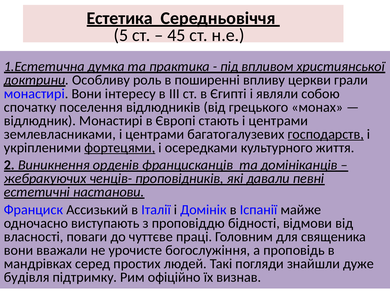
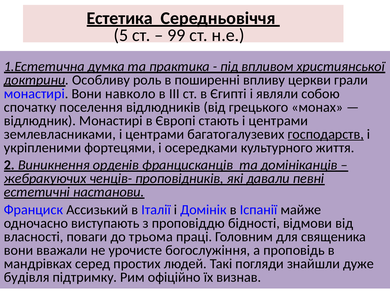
45: 45 -> 99
інтересу: інтересу -> навколо
фортецями underline: present -> none
чуттєве: чуттєве -> трьома
